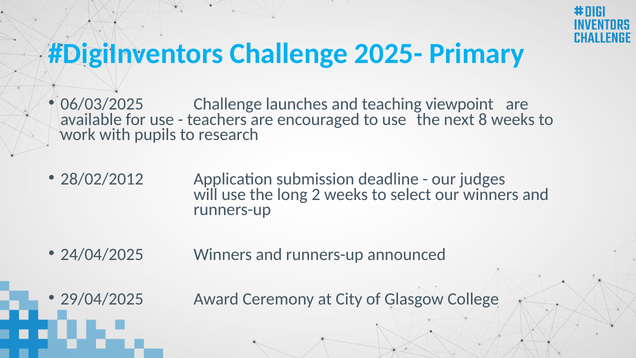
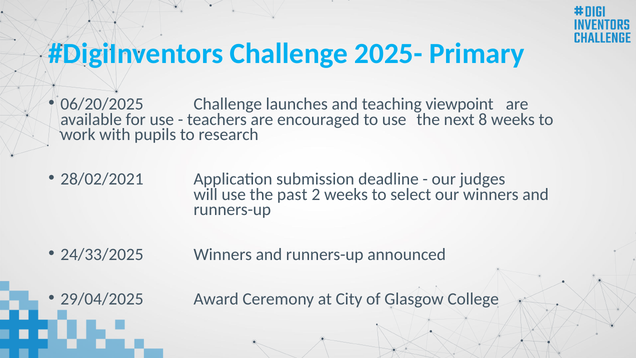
06/03/2025: 06/03/2025 -> 06/20/2025
28/02/2012: 28/02/2012 -> 28/02/2021
long: long -> past
24/04/2025: 24/04/2025 -> 24/33/2025
